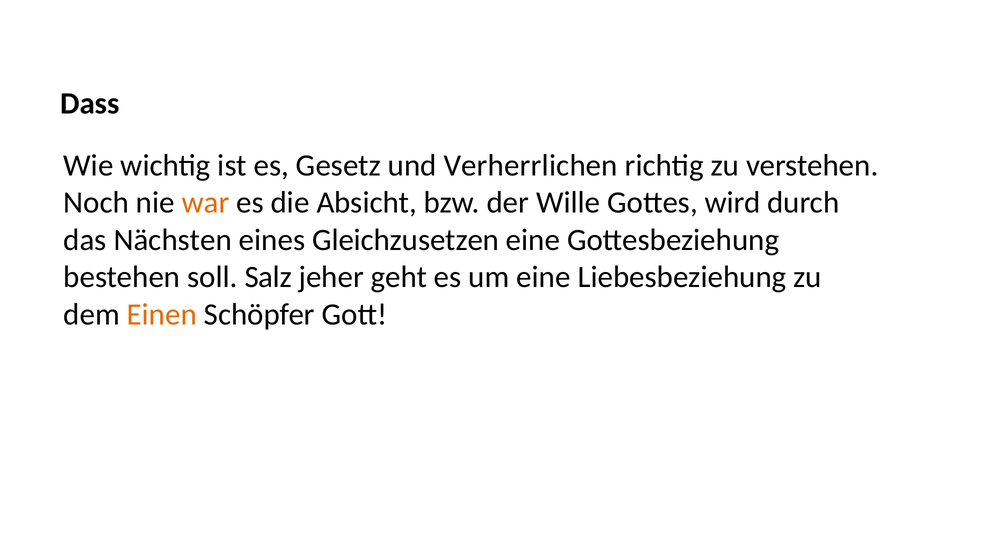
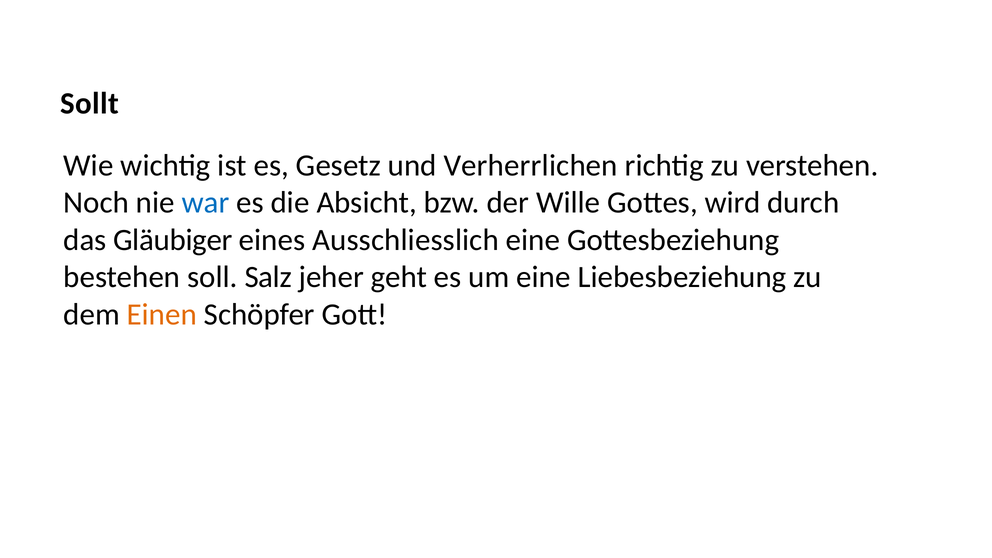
Dass: Dass -> Sollt
war colour: orange -> blue
Nächsten: Nächsten -> Gläubiger
Gleichzusetzen: Gleichzusetzen -> Ausschliesslich
